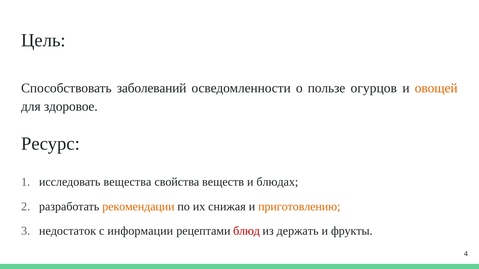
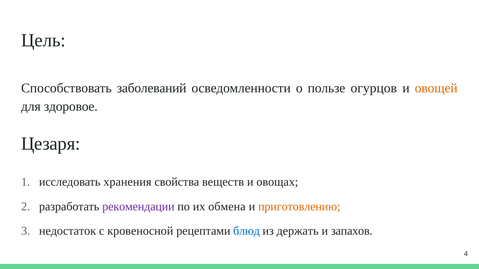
Ресурс: Ресурс -> Цезаря
вещества: вещества -> хранения
блюдах: блюдах -> овощах
рекомендации colour: orange -> purple
снижая: снижая -> обмена
информации: информации -> кровеносной
блюд colour: red -> blue
фрукты: фрукты -> запахов
